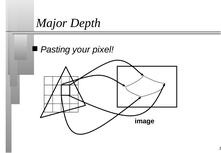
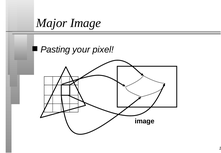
Major Depth: Depth -> Image
